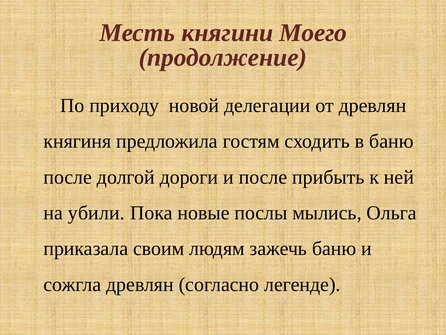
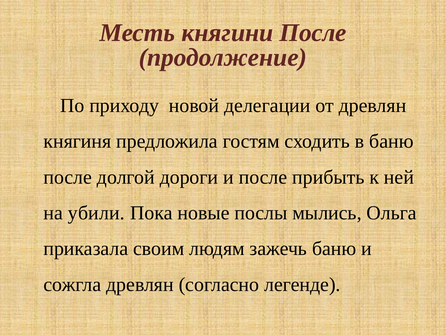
княгини Моего: Моего -> После
